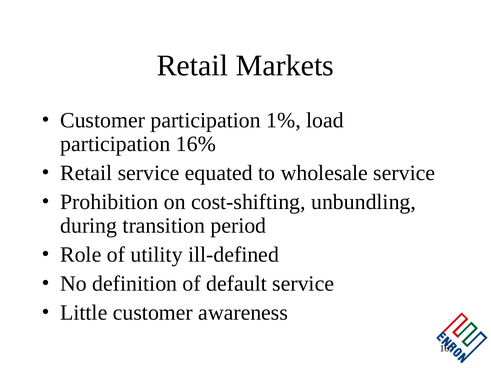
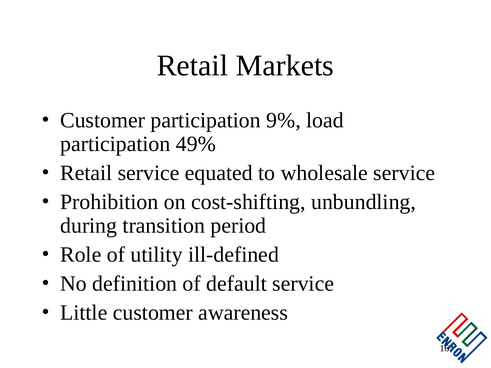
1%: 1% -> 9%
16%: 16% -> 49%
